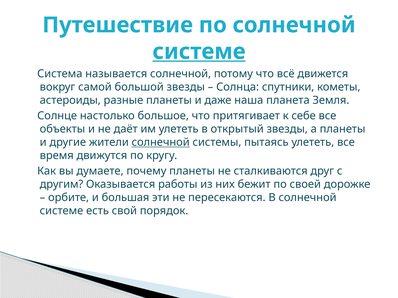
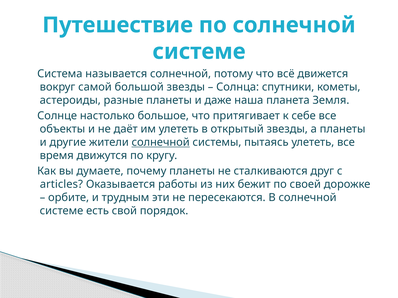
системе at (199, 52) underline: present -> none
другим: другим -> articles
большая: большая -> трудным
